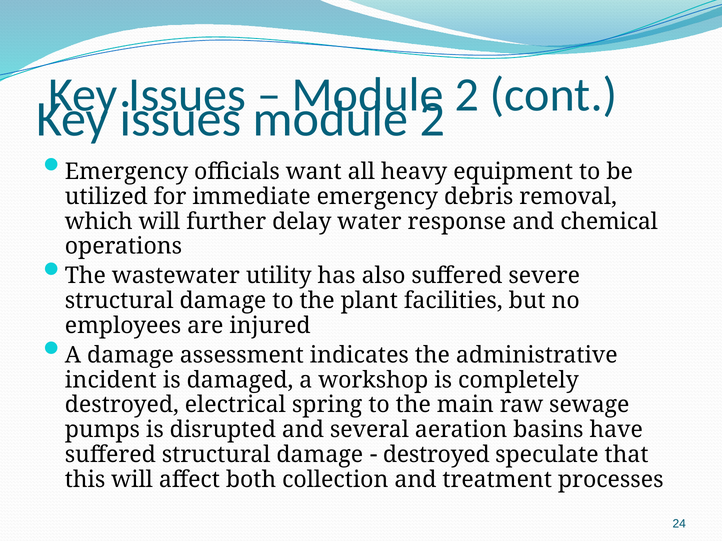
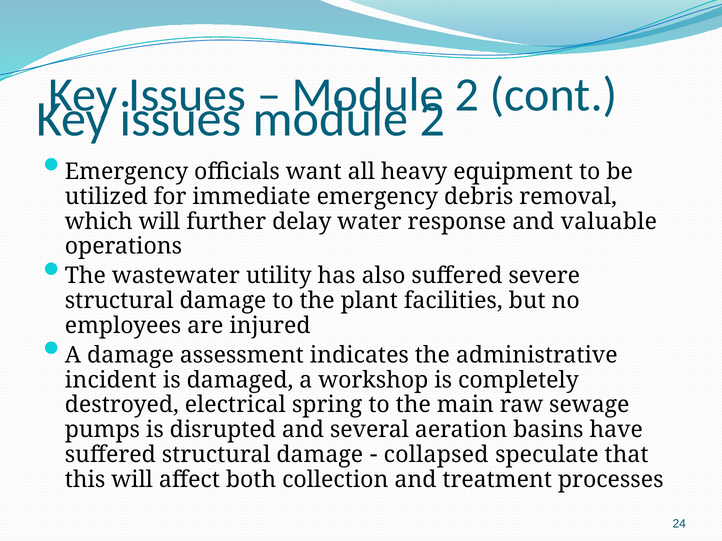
chemical: chemical -> valuable
destroyed at (436, 455): destroyed -> collapsed
